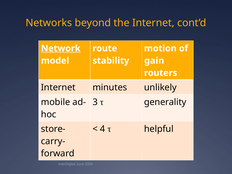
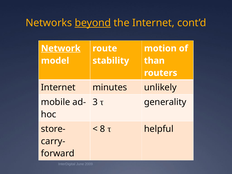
beyond underline: none -> present
gain: gain -> than
4: 4 -> 8
